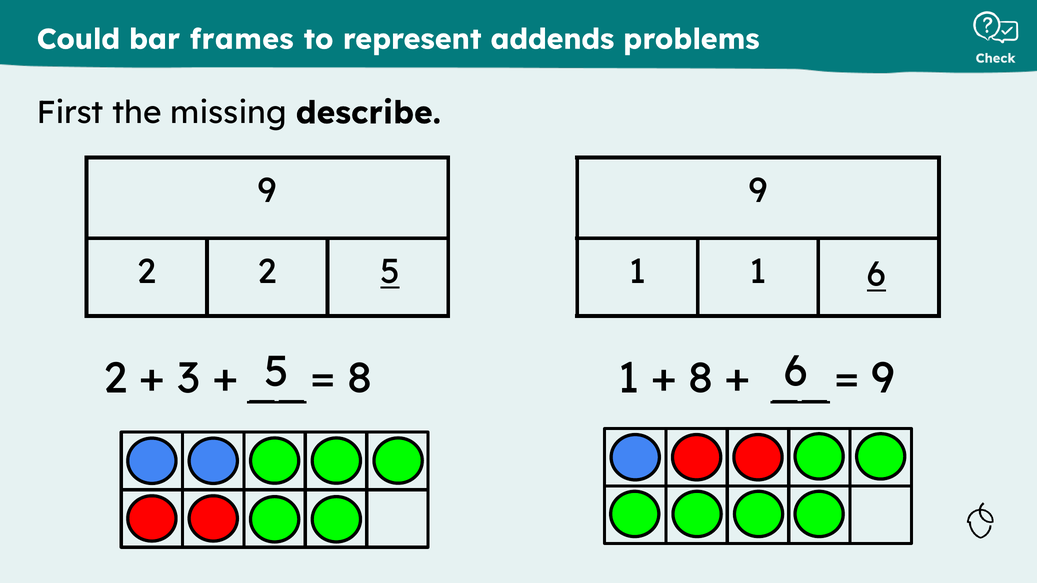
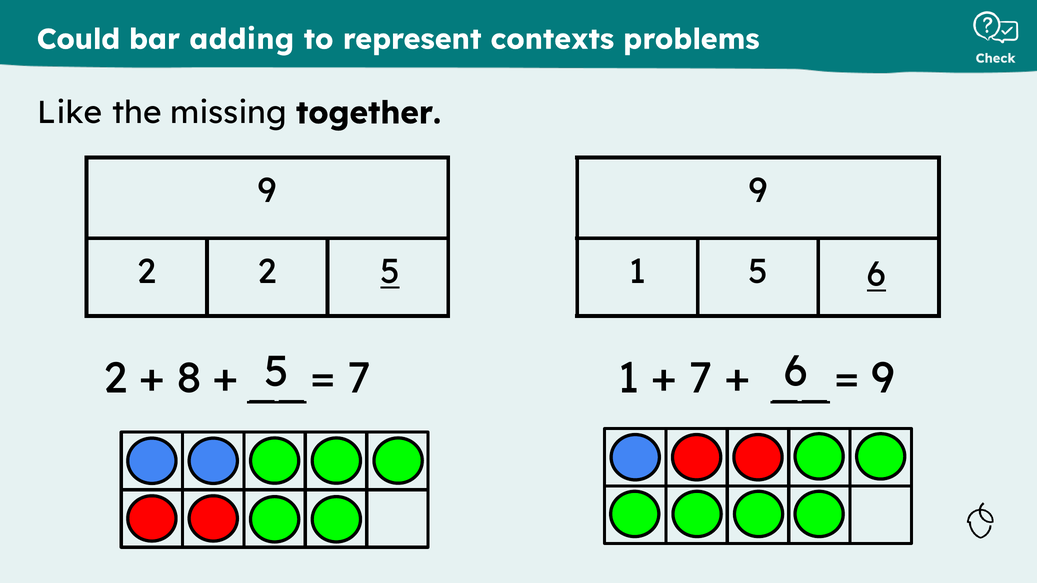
frames: frames -> adding
addends: addends -> contexts
First: First -> Like
describe: describe -> together
1 at (758, 272): 1 -> 5
3: 3 -> 8
8 at (360, 379): 8 -> 7
8 at (701, 379): 8 -> 7
